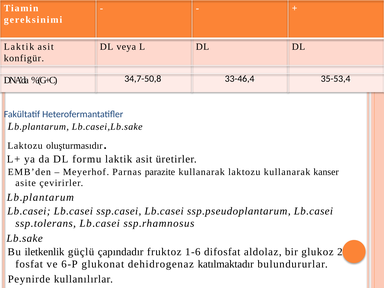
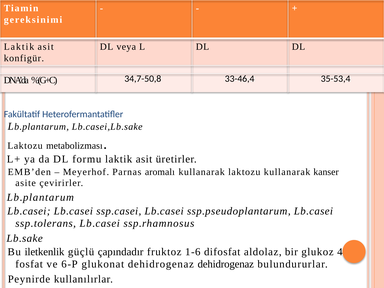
oluşturmasıdır: oluşturmasıdır -> metabolizması
parazite: parazite -> aromalı
2: 2 -> 4
dehidrogenaz katılmaktadır: katılmaktadır -> dehidrogenaz
